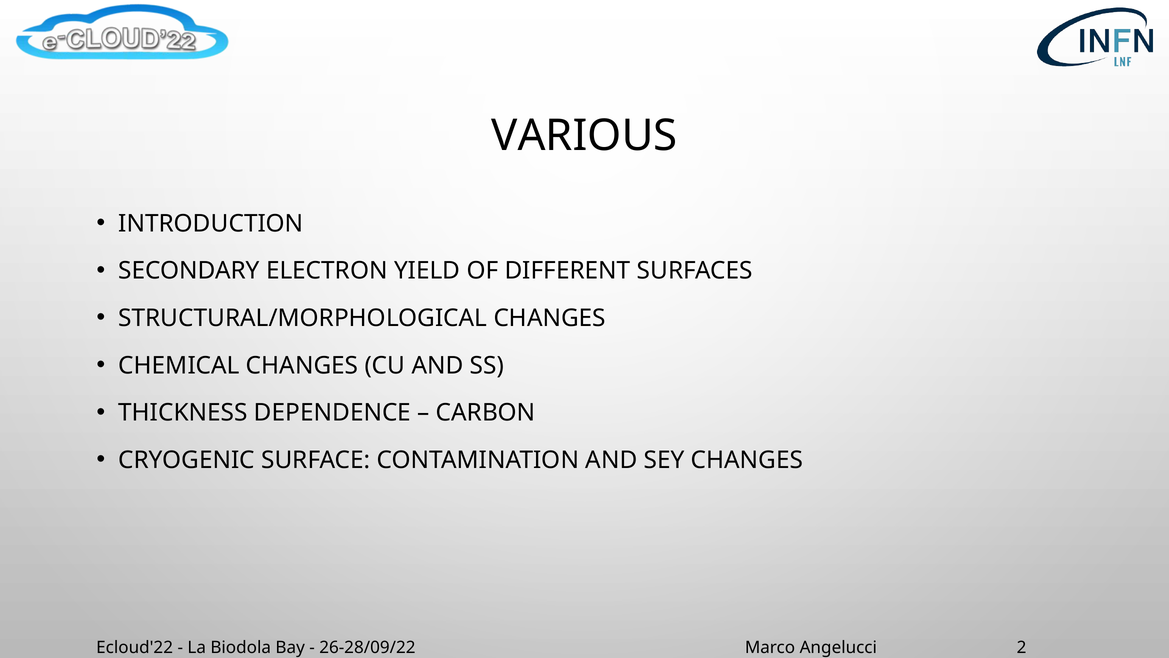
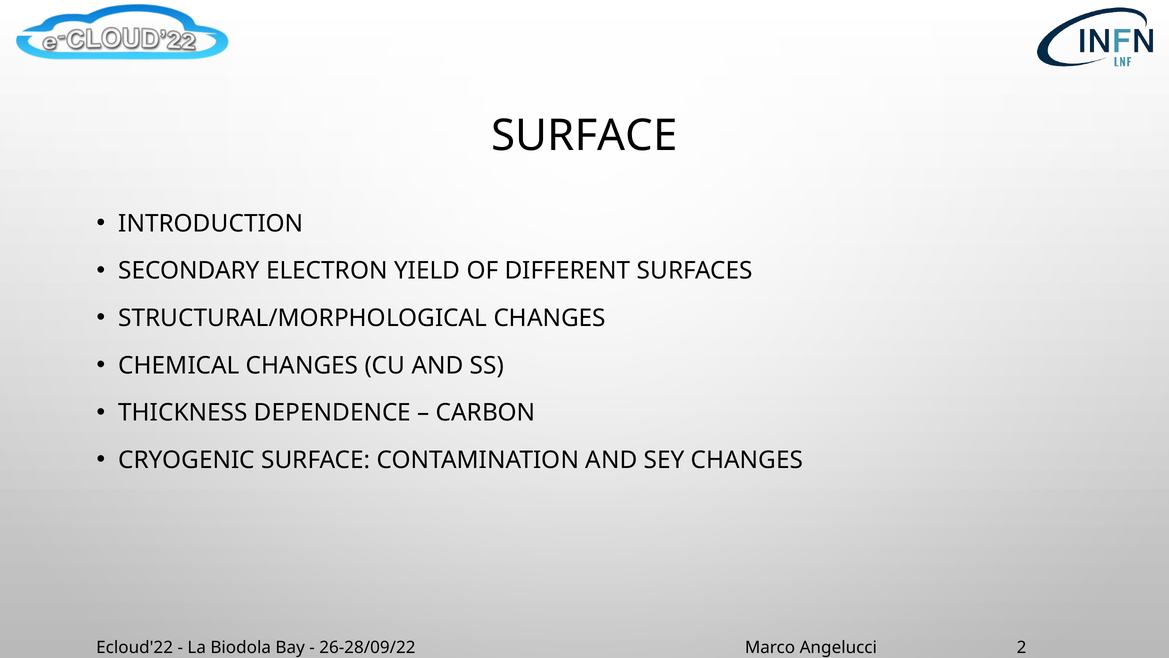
VARIOUS at (584, 136): VARIOUS -> SURFACE
